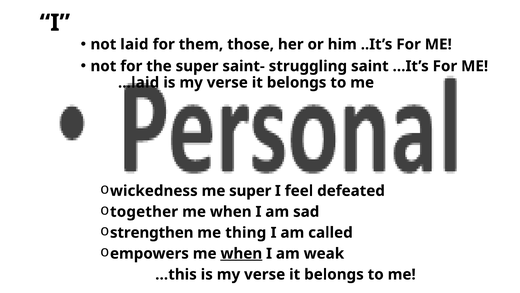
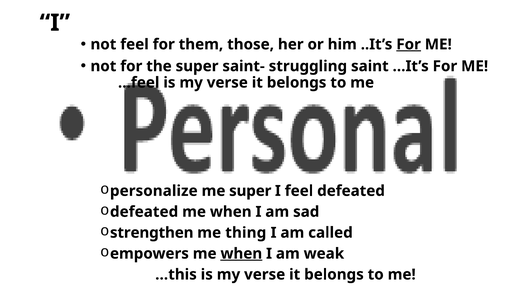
not laid: laid -> feel
For at (409, 44) underline: none -> present
…laid: …laid -> …feel
wickedness: wickedness -> personalize
together at (144, 211): together -> defeated
